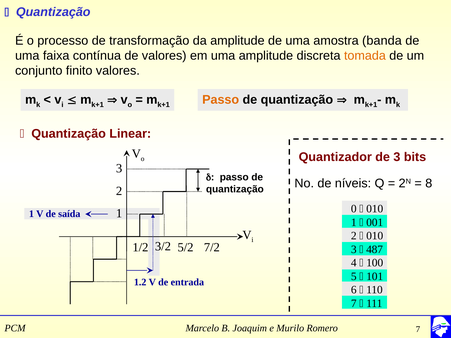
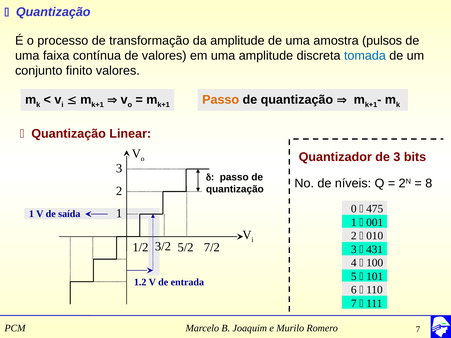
banda: banda -> pulsos
tomada colour: orange -> blue
010 at (375, 209): 010 -> 475
487: 487 -> 431
